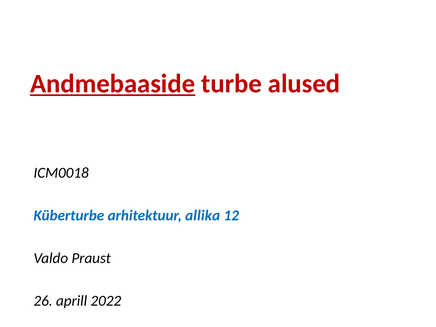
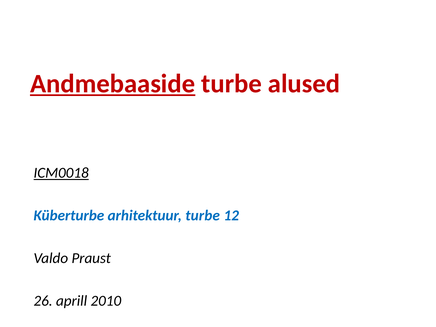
ICM0018 underline: none -> present
arhitektuur allika: allika -> turbe
2022: 2022 -> 2010
